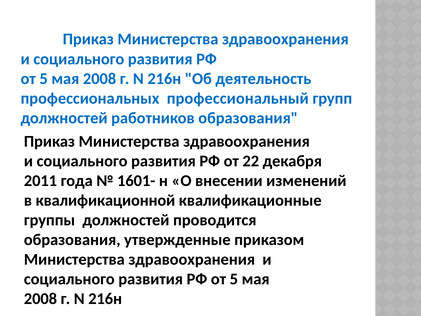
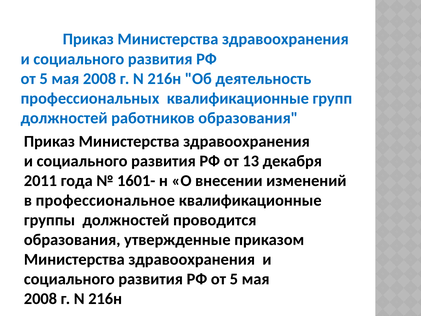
профессиональных профессиональный: профессиональный -> квалификационные
22: 22 -> 13
квалификационной: квалификационной -> профессиональное
